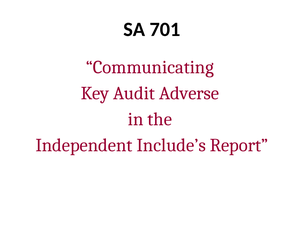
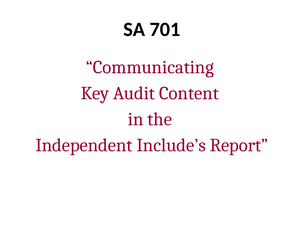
Adverse: Adverse -> Content
